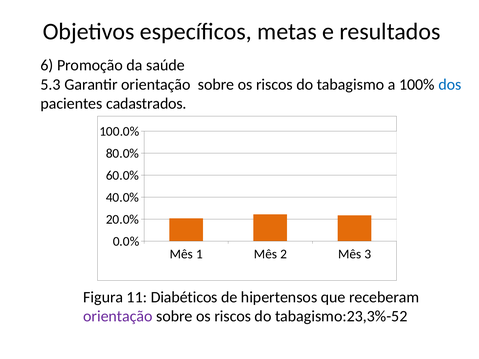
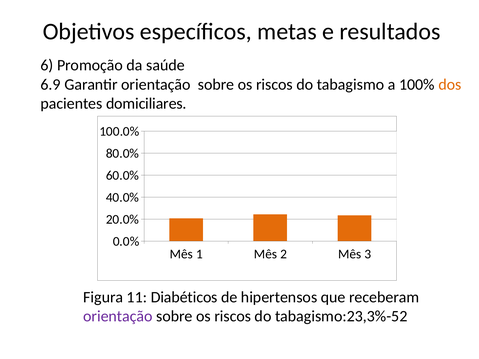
5.3: 5.3 -> 6.9
dos colour: blue -> orange
cadastrados: cadastrados -> domiciliares
